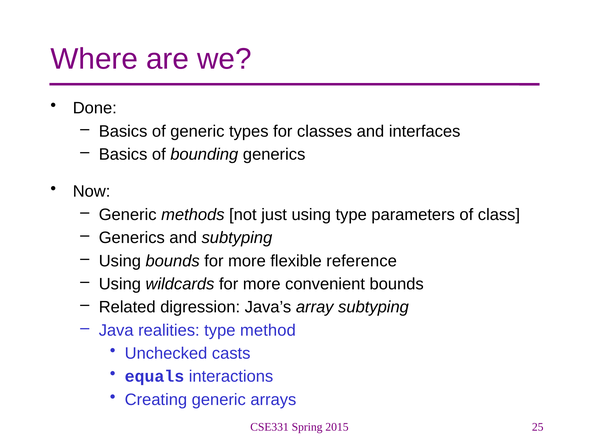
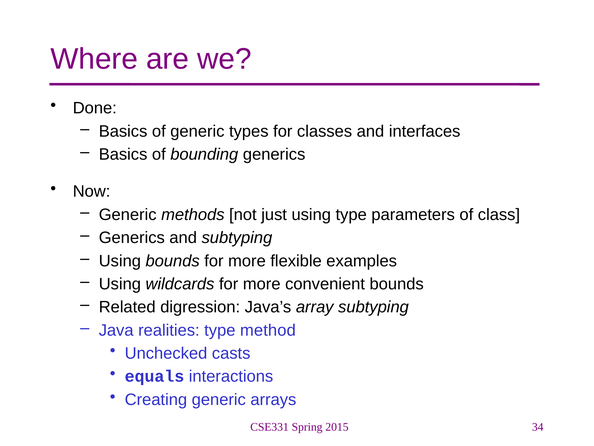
reference: reference -> examples
25: 25 -> 34
